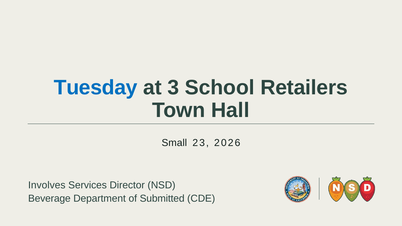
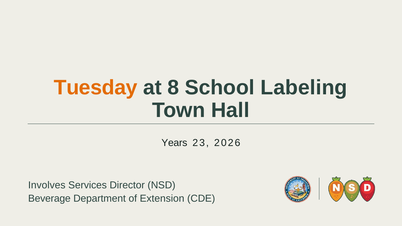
Tuesday colour: blue -> orange
3: 3 -> 8
Retailers: Retailers -> Labeling
Small: Small -> Years
Submitted: Submitted -> Extension
